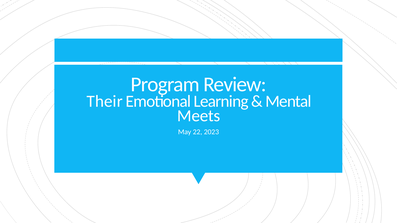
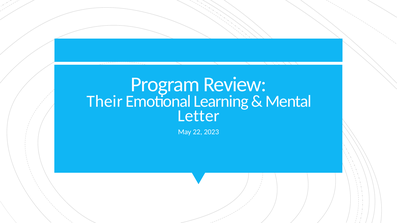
Meets: Meets -> Letter
